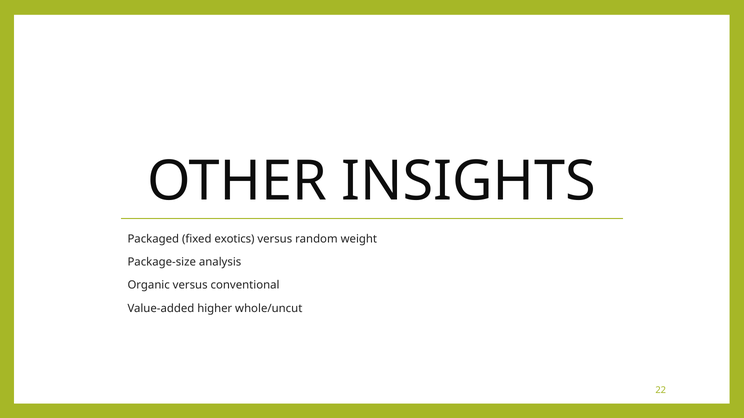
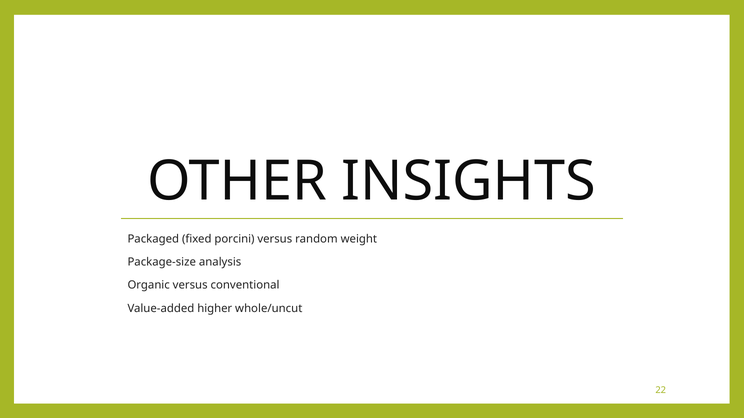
exotics: exotics -> porcini
